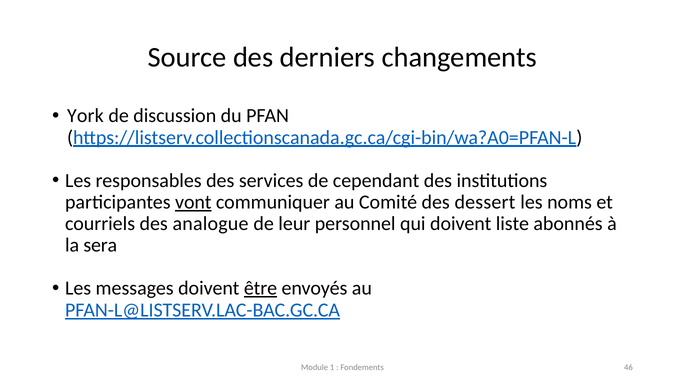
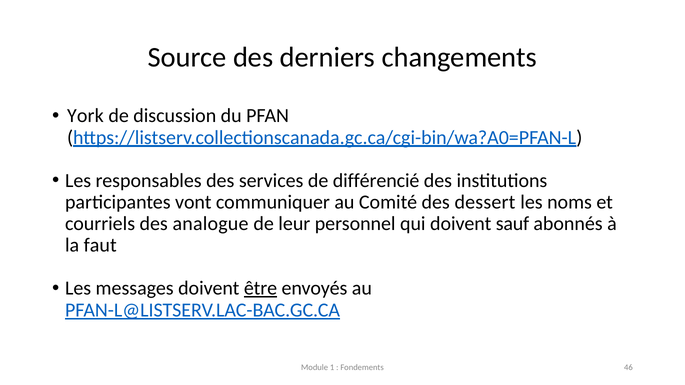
cependant: cependant -> différencié
vont underline: present -> none
liste: liste -> sauf
sera: sera -> faut
